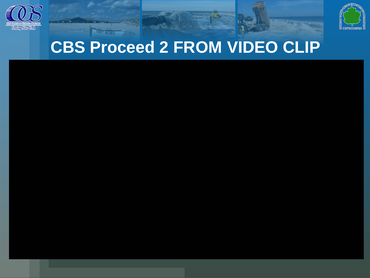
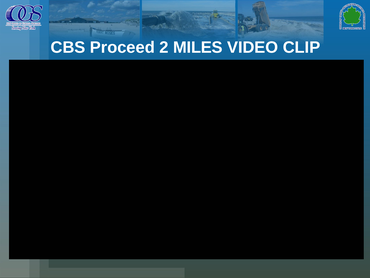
FROM: FROM -> MILES
